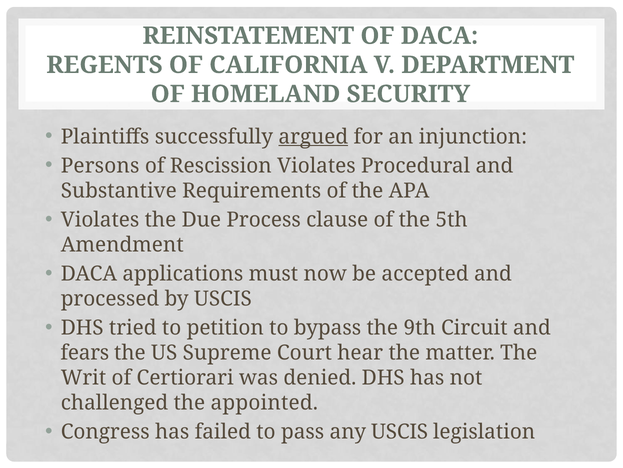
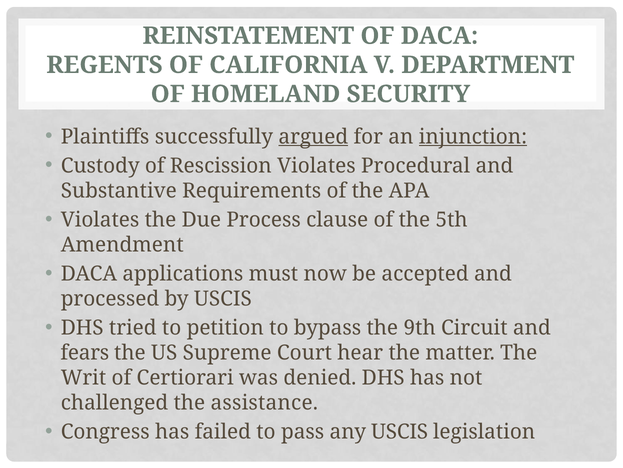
injunction underline: none -> present
Persons: Persons -> Custody
appointed: appointed -> assistance
